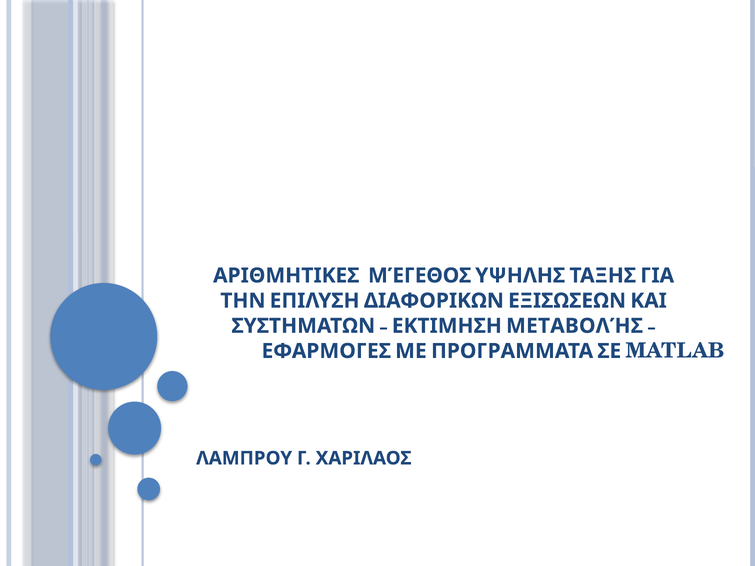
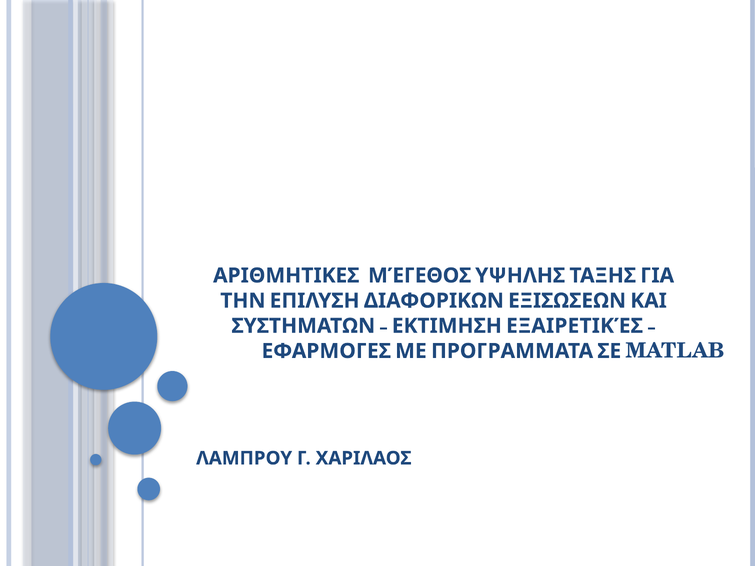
ΜΕΤΑΒΟΛΉΣ: ΜΕΤΑΒΟΛΉΣ -> ΕΞΑΙΡΕΤΙΚΈΣ
